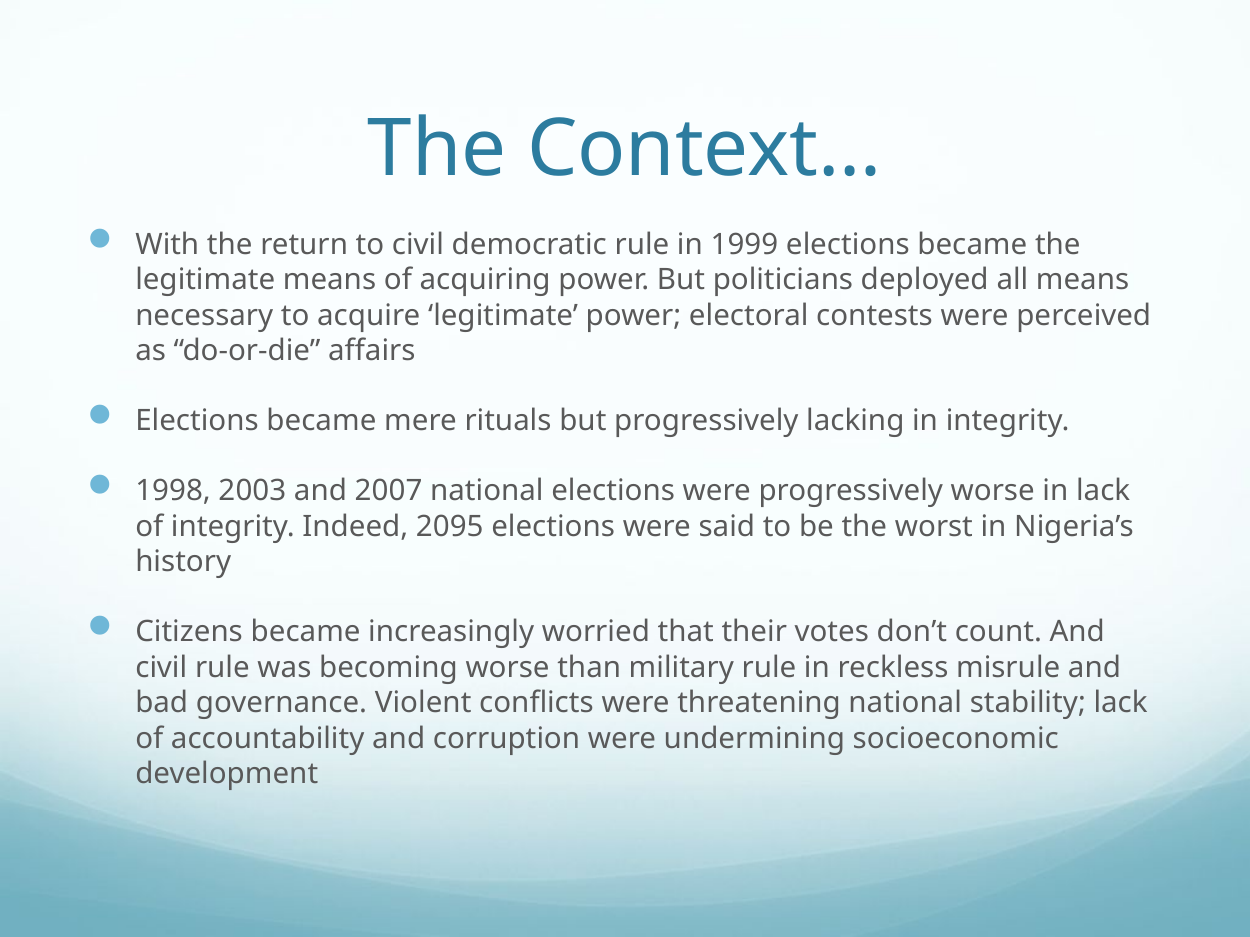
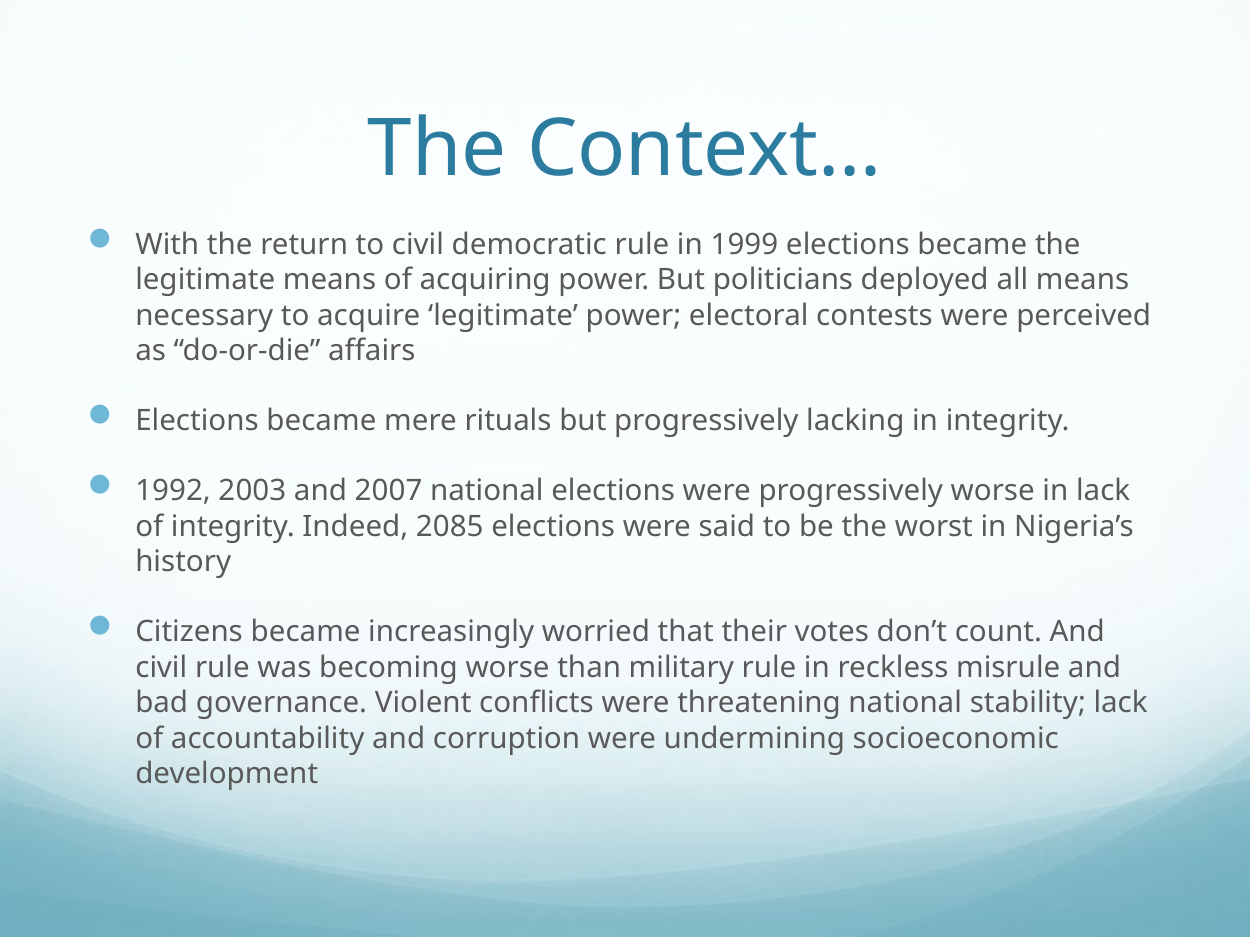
1998: 1998 -> 1992
2095: 2095 -> 2085
